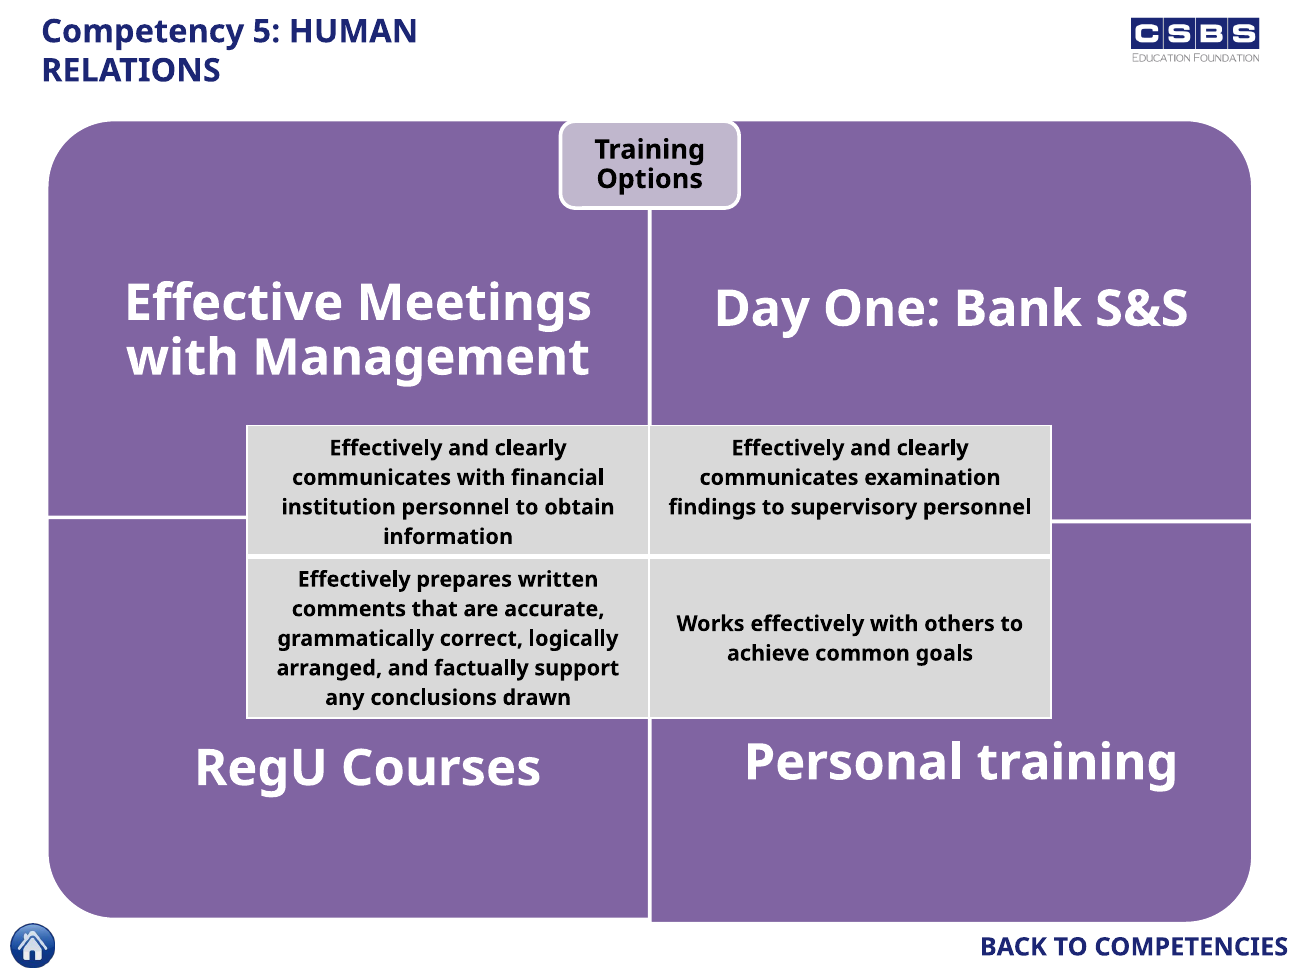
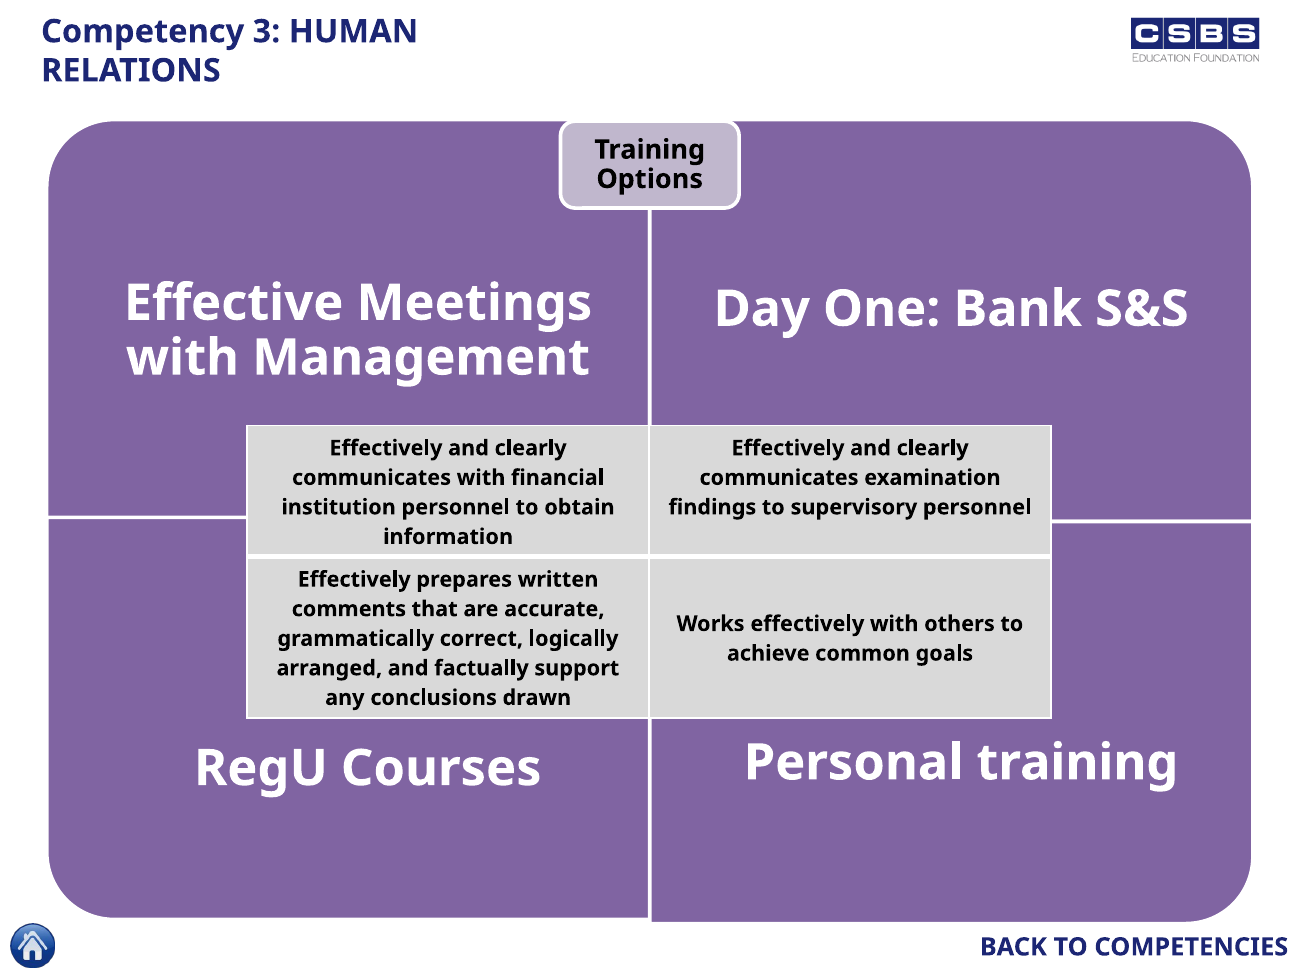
5: 5 -> 3
